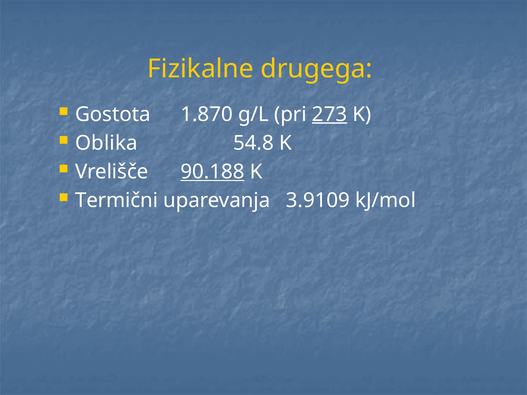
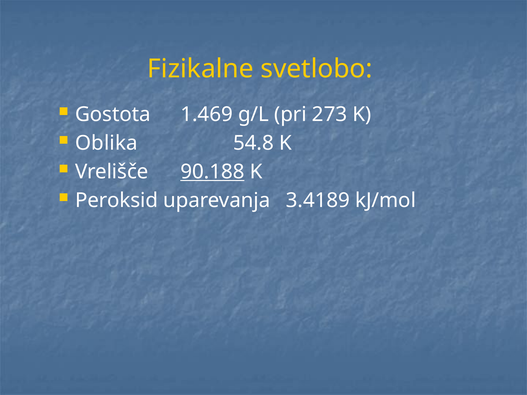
drugega: drugega -> svetlobo
1.870: 1.870 -> 1.469
273 underline: present -> none
Termični: Termični -> Peroksid
3.9109: 3.9109 -> 3.4189
